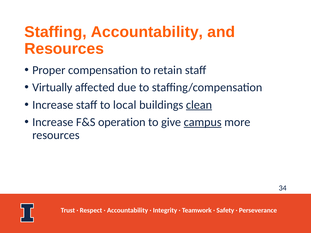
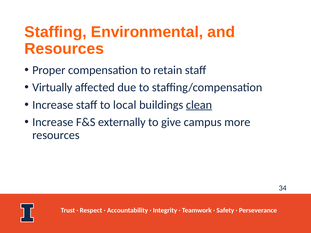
Staffing Accountability: Accountability -> Environmental
operation: operation -> externally
campus underline: present -> none
